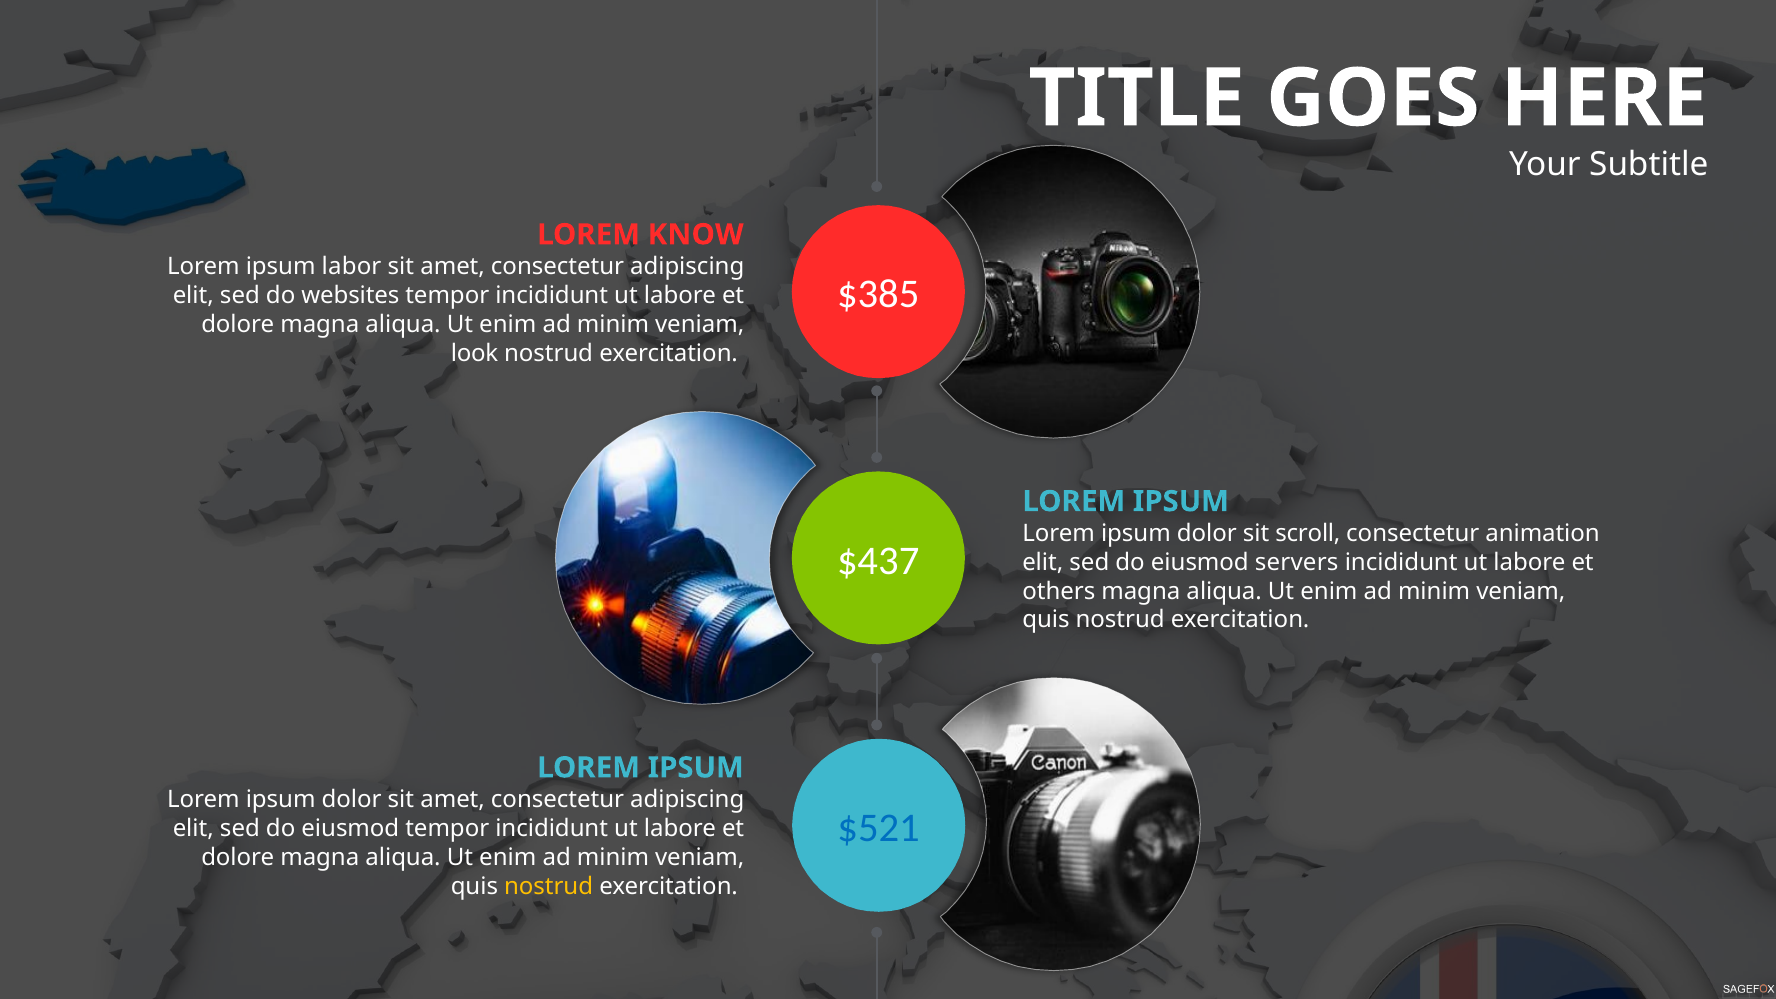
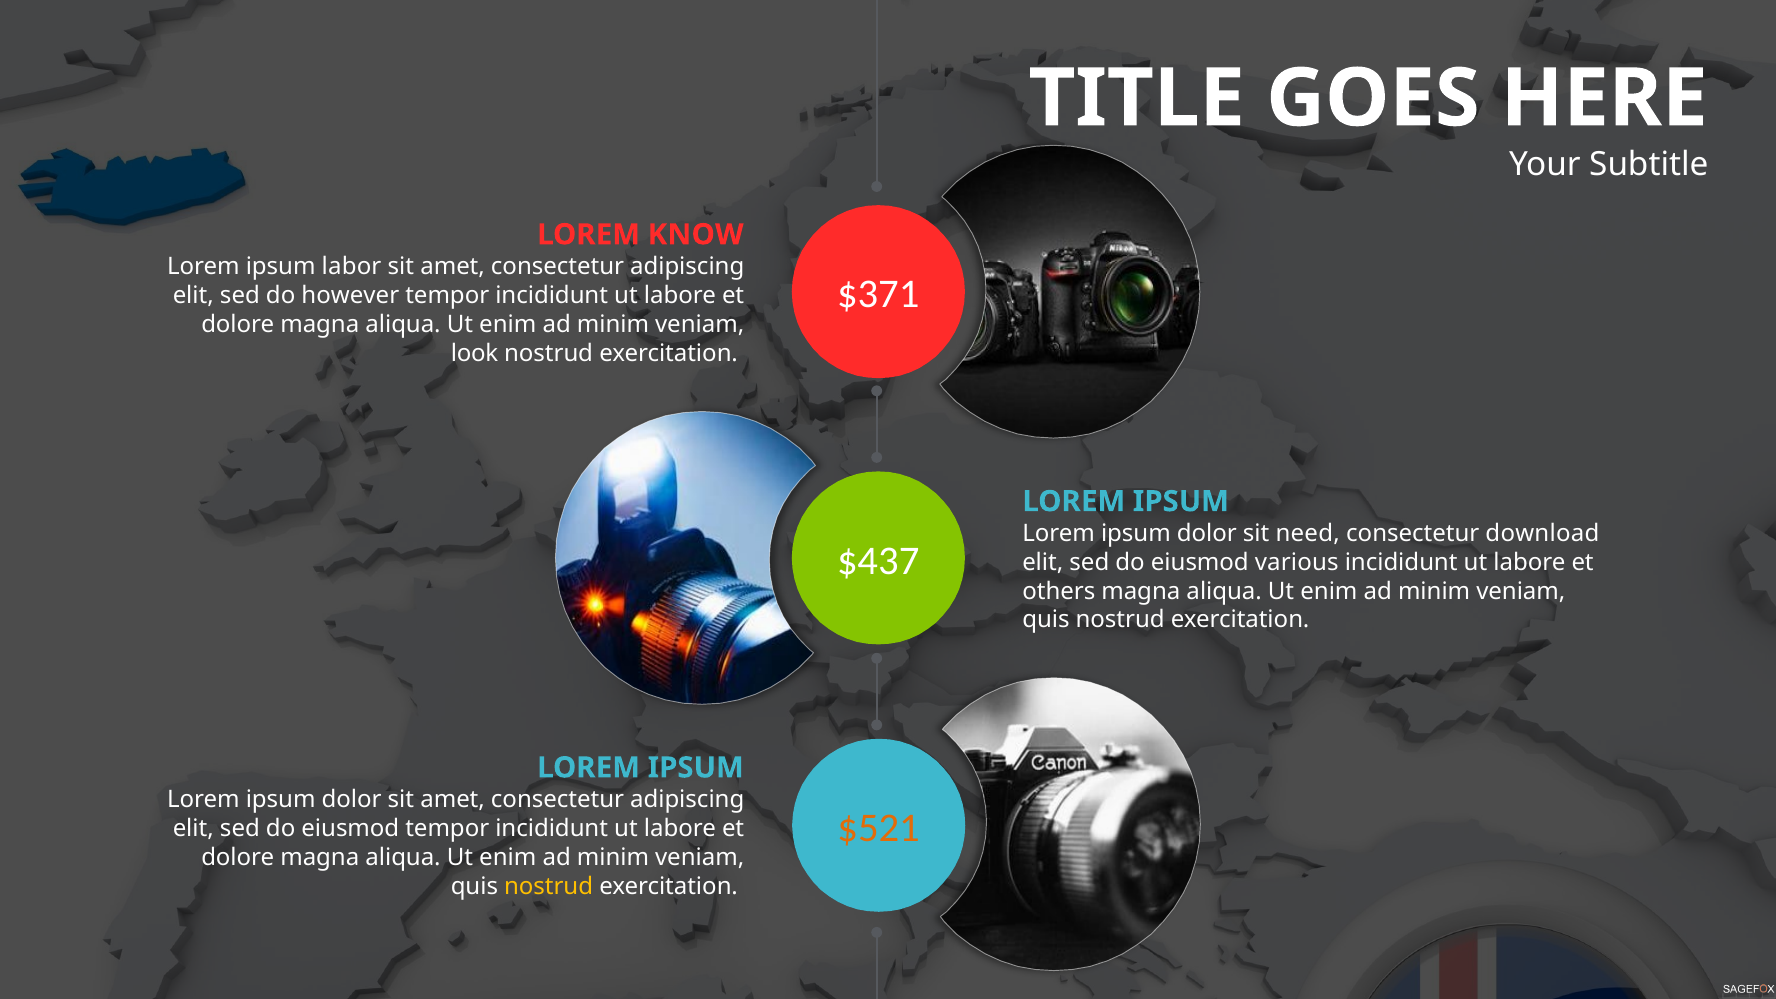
$385: $385 -> $371
websites: websites -> however
scroll: scroll -> need
animation: animation -> download
servers: servers -> various
$521 colour: blue -> orange
